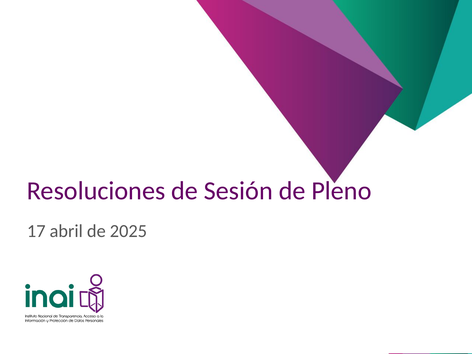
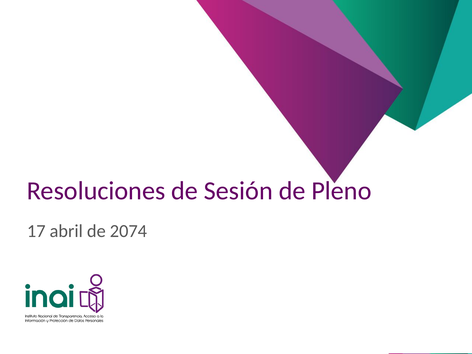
2025: 2025 -> 2074
